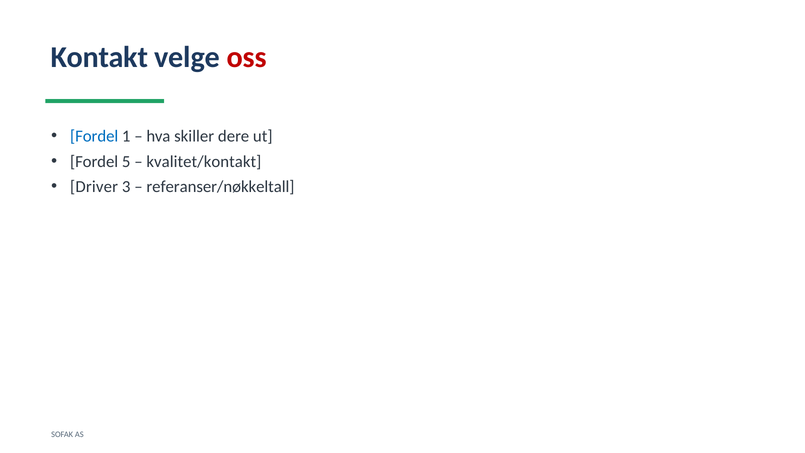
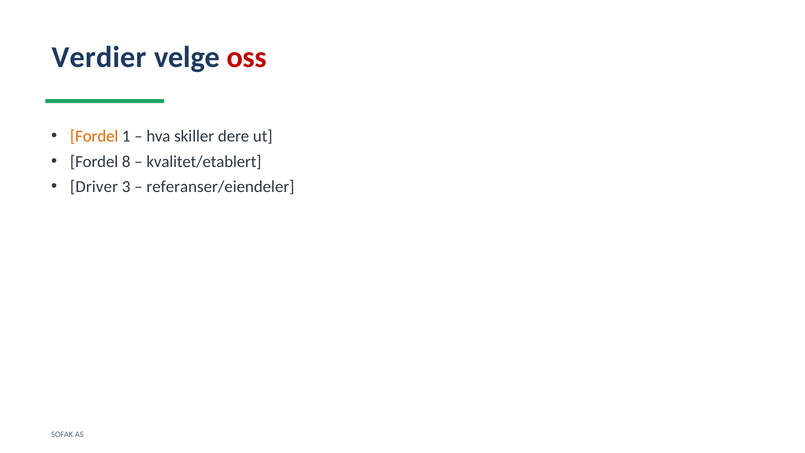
Kontakt: Kontakt -> Verdier
Fordel at (94, 136) colour: blue -> orange
5: 5 -> 8
kvalitet/kontakt: kvalitet/kontakt -> kvalitet/etablert
referanser/nøkkeltall: referanser/nøkkeltall -> referanser/eiendeler
